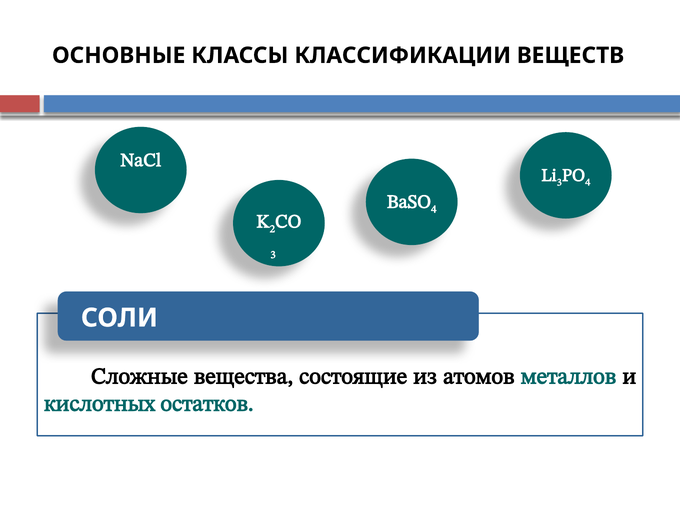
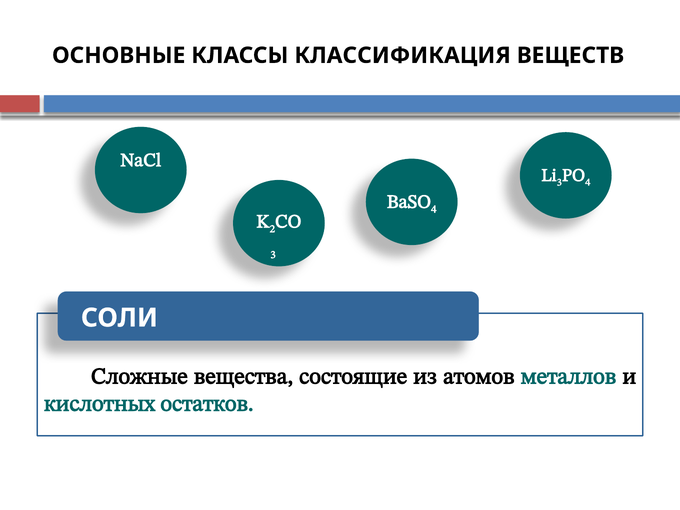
КЛАССИФИКАЦИИ: КЛАССИФИКАЦИИ -> КЛАССИФИКАЦИЯ
